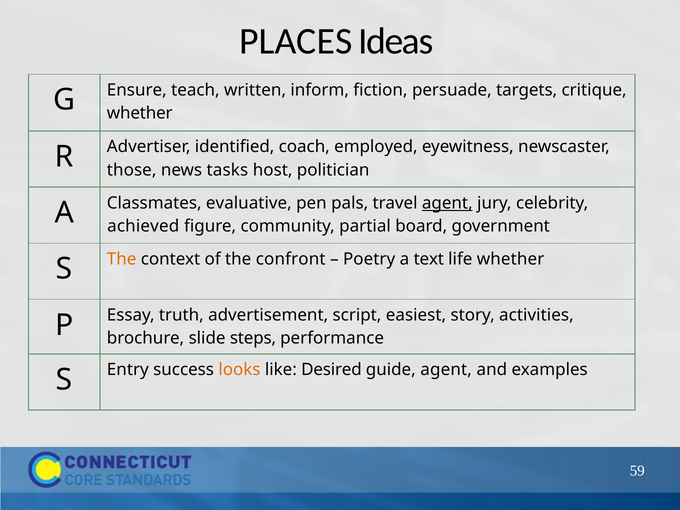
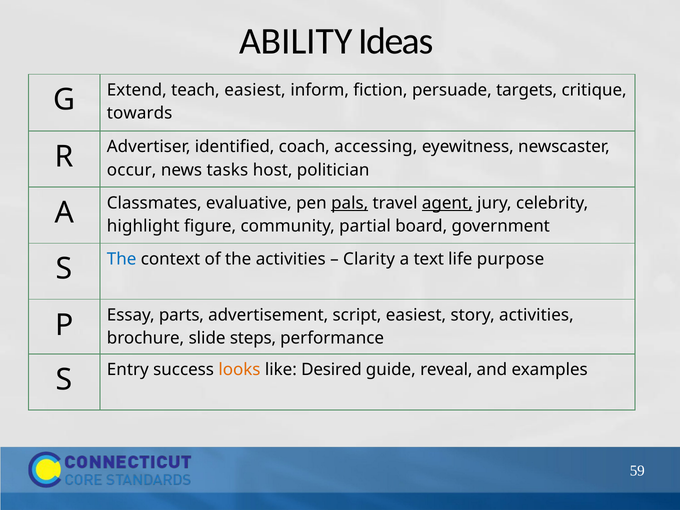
PLACES: PLACES -> ABILITY
Ensure: Ensure -> Extend
teach written: written -> easiest
whether at (140, 113): whether -> towards
employed: employed -> accessing
those: those -> occur
pals underline: none -> present
achieved: achieved -> highlight
The at (122, 259) colour: orange -> blue
the confront: confront -> activities
Poetry: Poetry -> Clarity
life whether: whether -> purpose
truth: truth -> parts
guide agent: agent -> reveal
